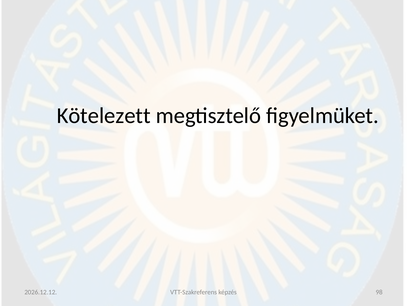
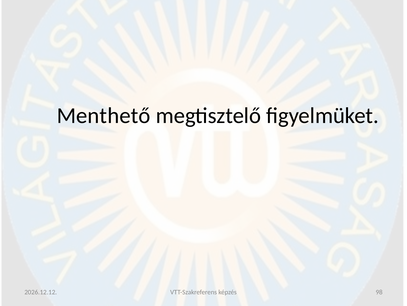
Kötelezett: Kötelezett -> Menthető
